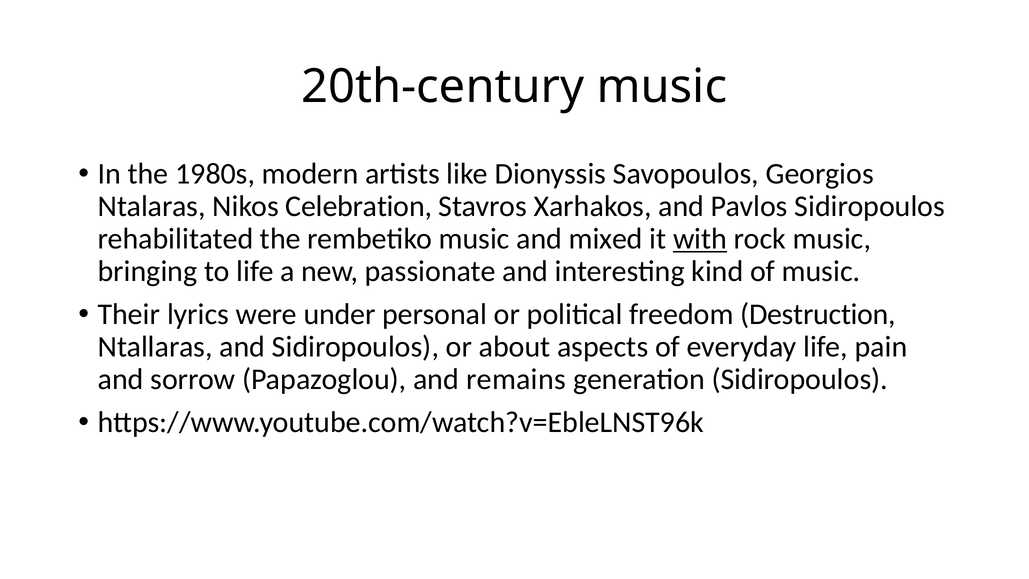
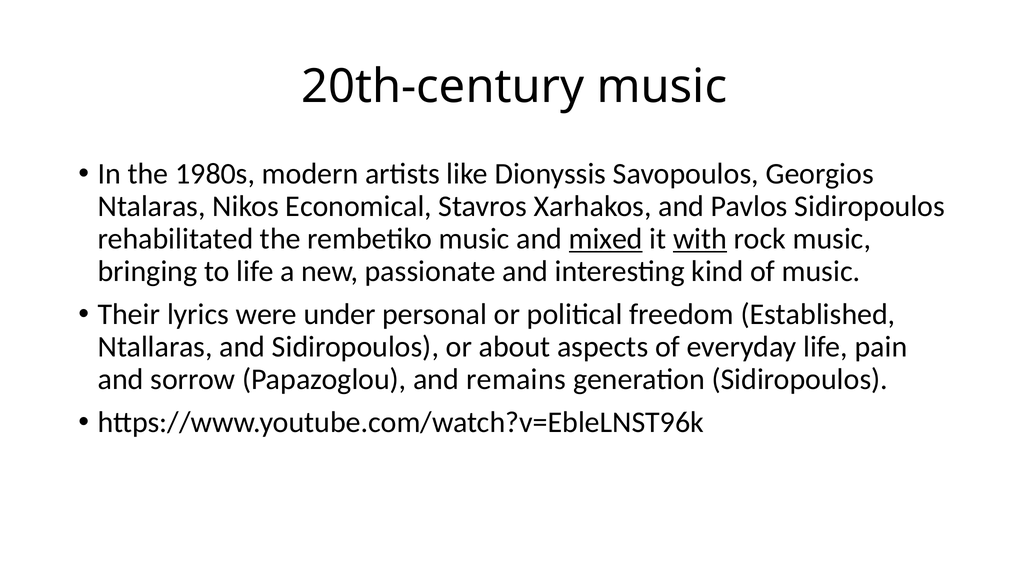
Celebration: Celebration -> Economical
mixed underline: none -> present
Destruction: Destruction -> Established
